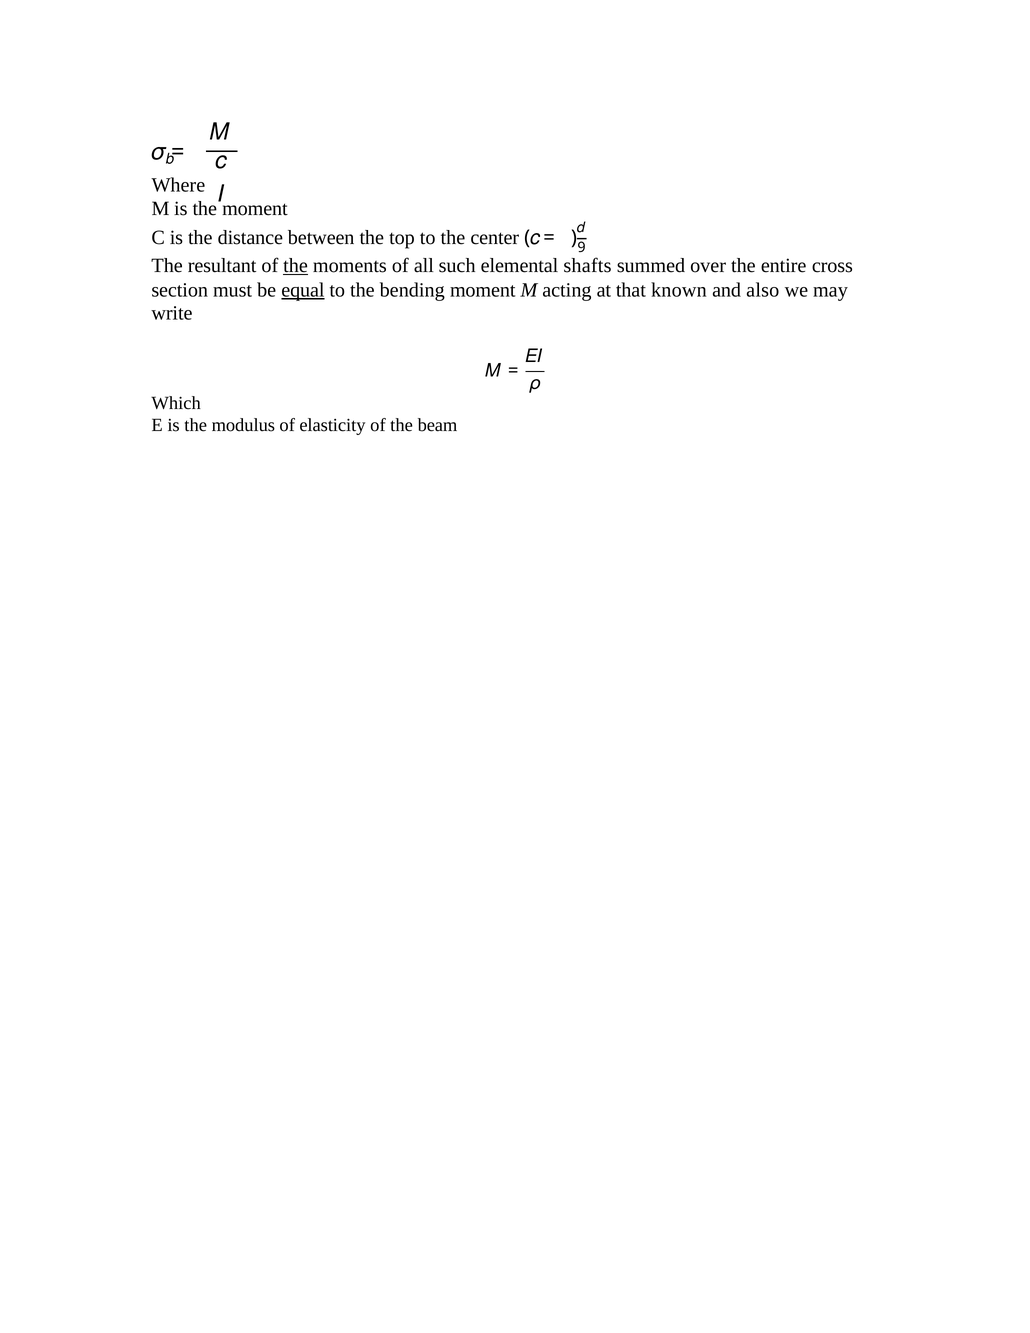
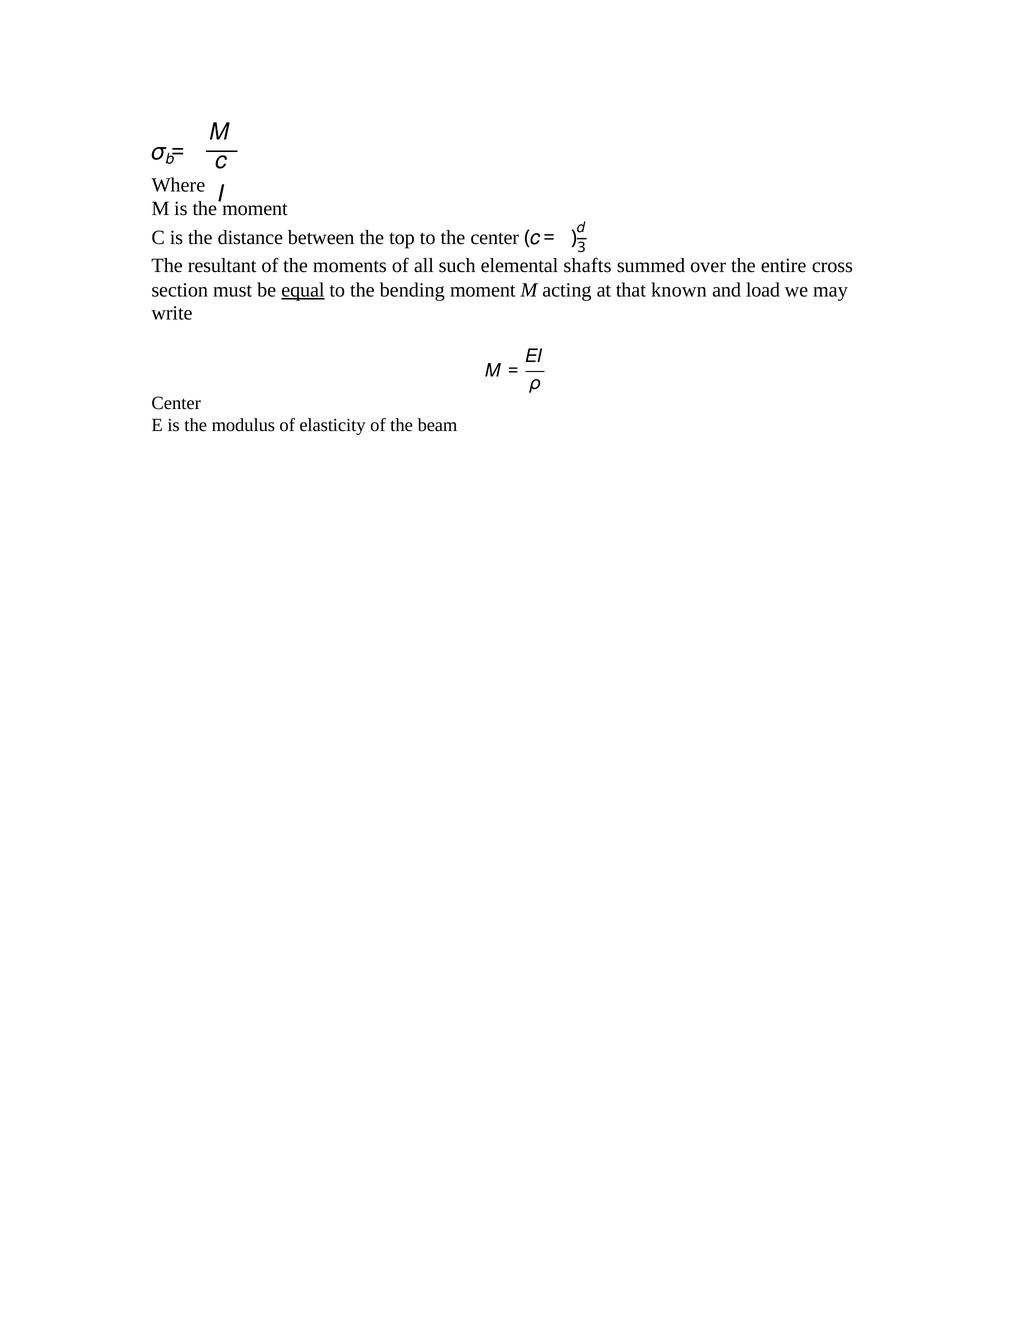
9: 9 -> 3
the at (296, 266) underline: present -> none
also: also -> load
Which at (176, 403): Which -> Center
